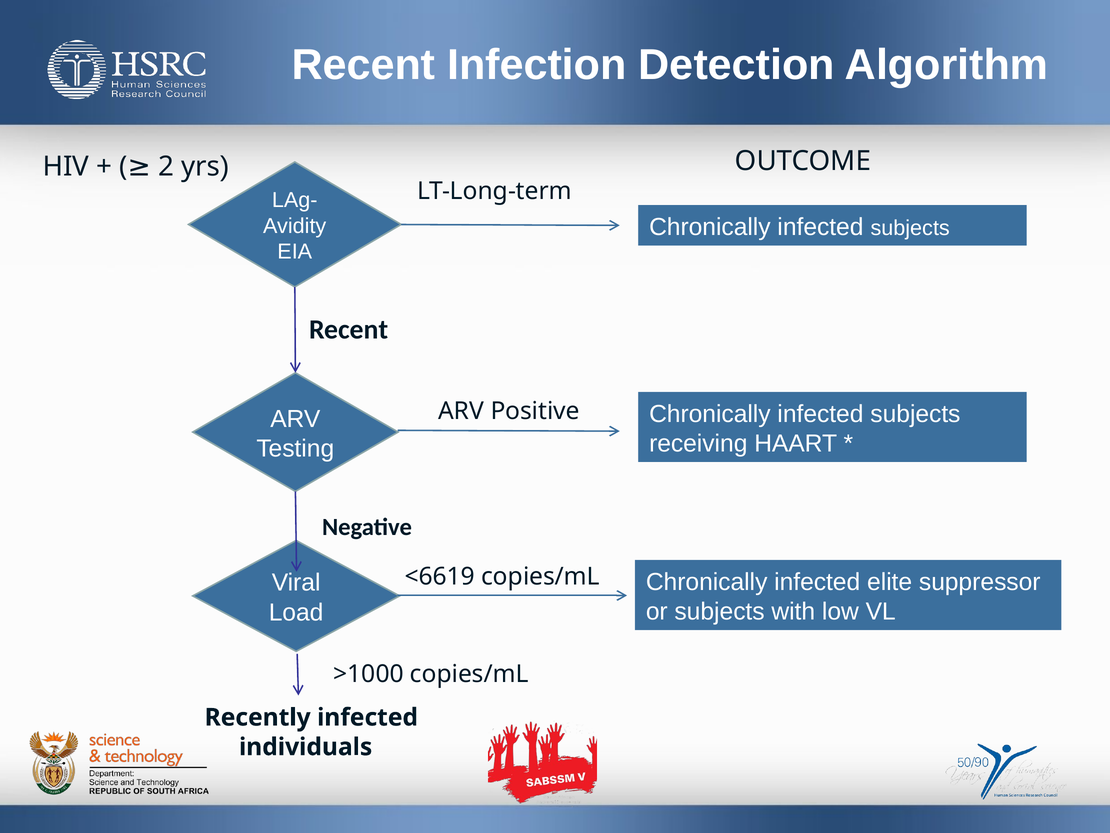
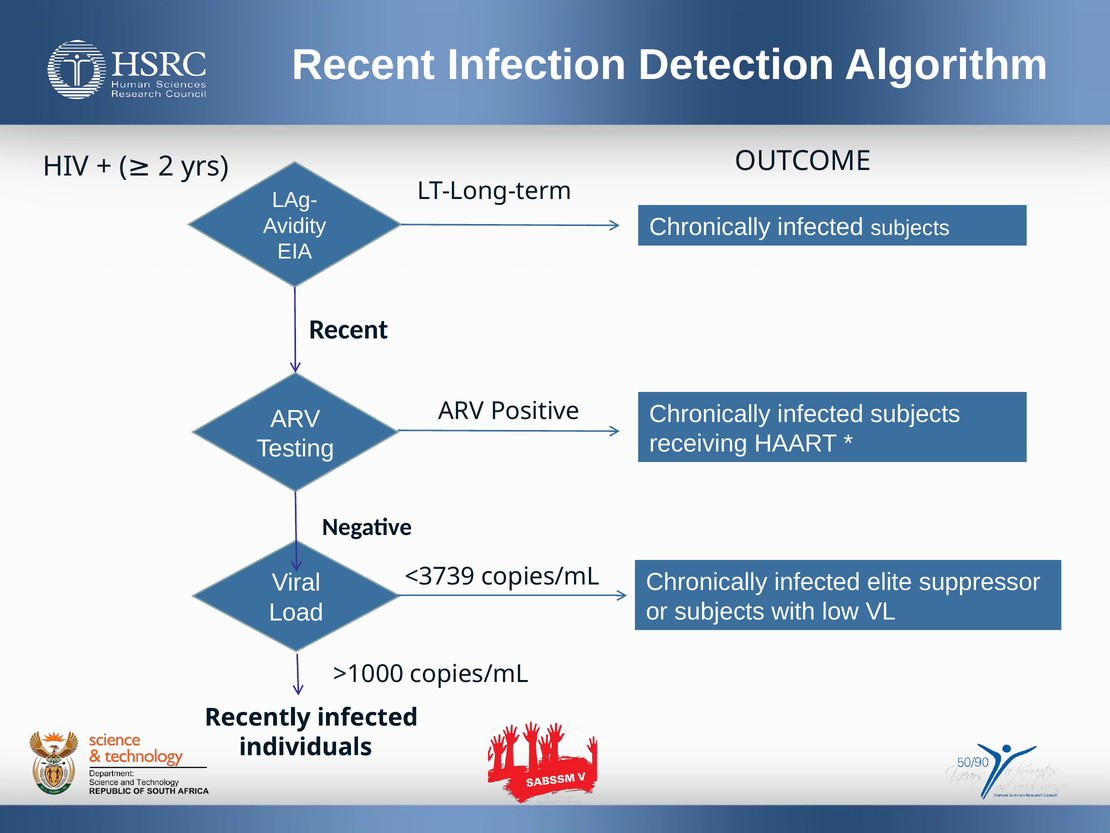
<6619: <6619 -> <3739
